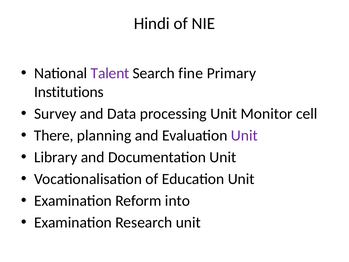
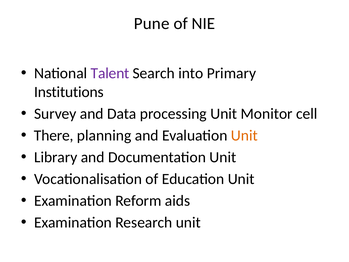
Hindi: Hindi -> Pune
fine: fine -> into
Unit at (244, 135) colour: purple -> orange
into: into -> aids
